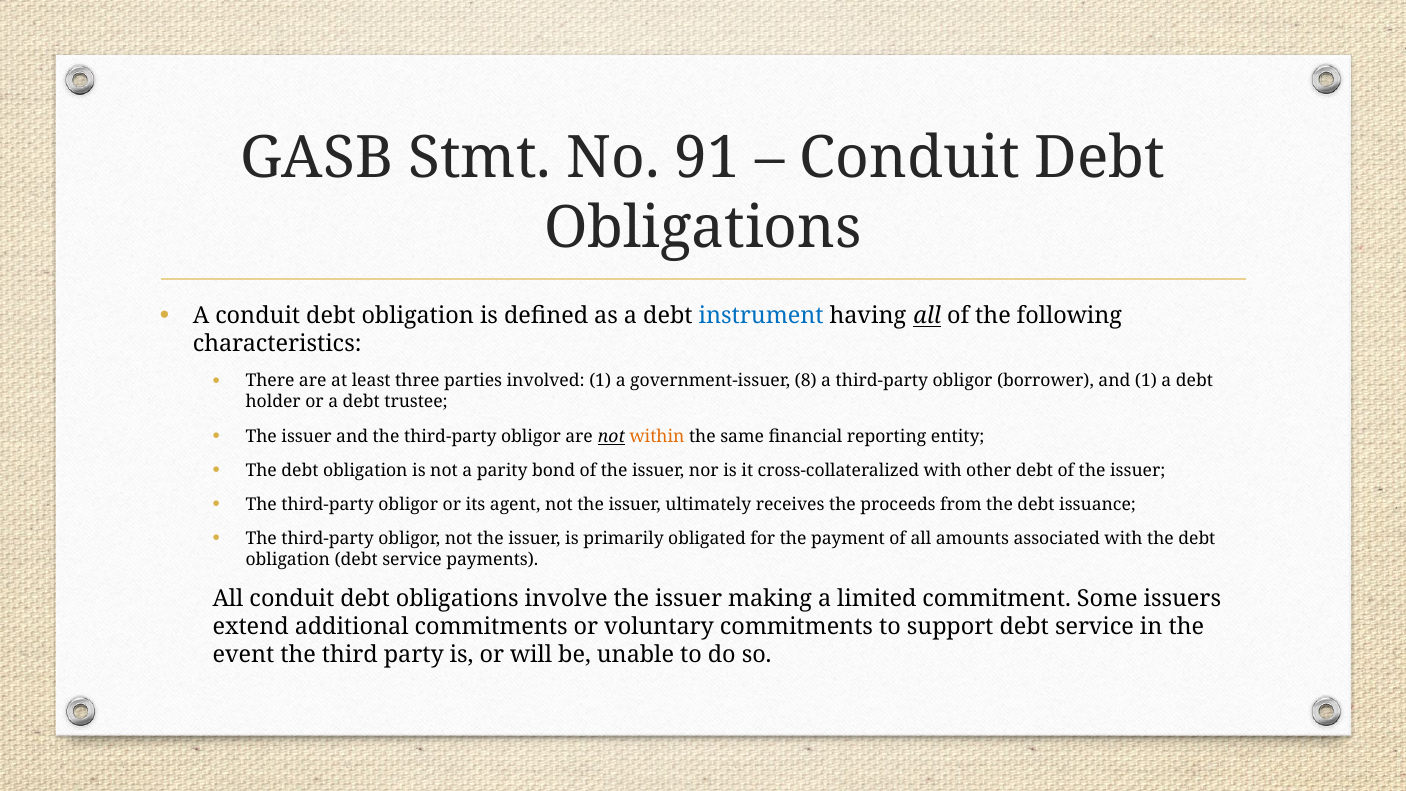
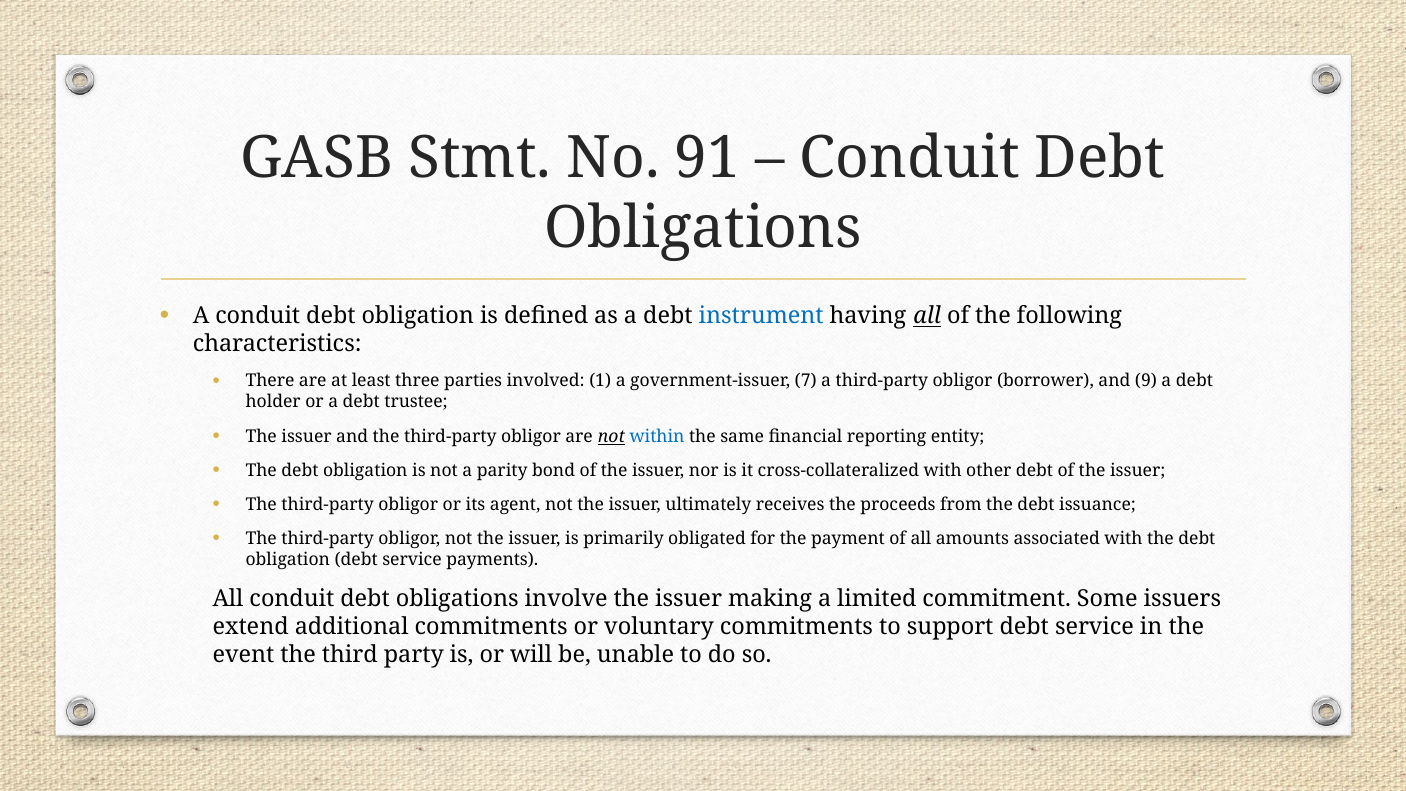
8: 8 -> 7
and 1: 1 -> 9
within colour: orange -> blue
